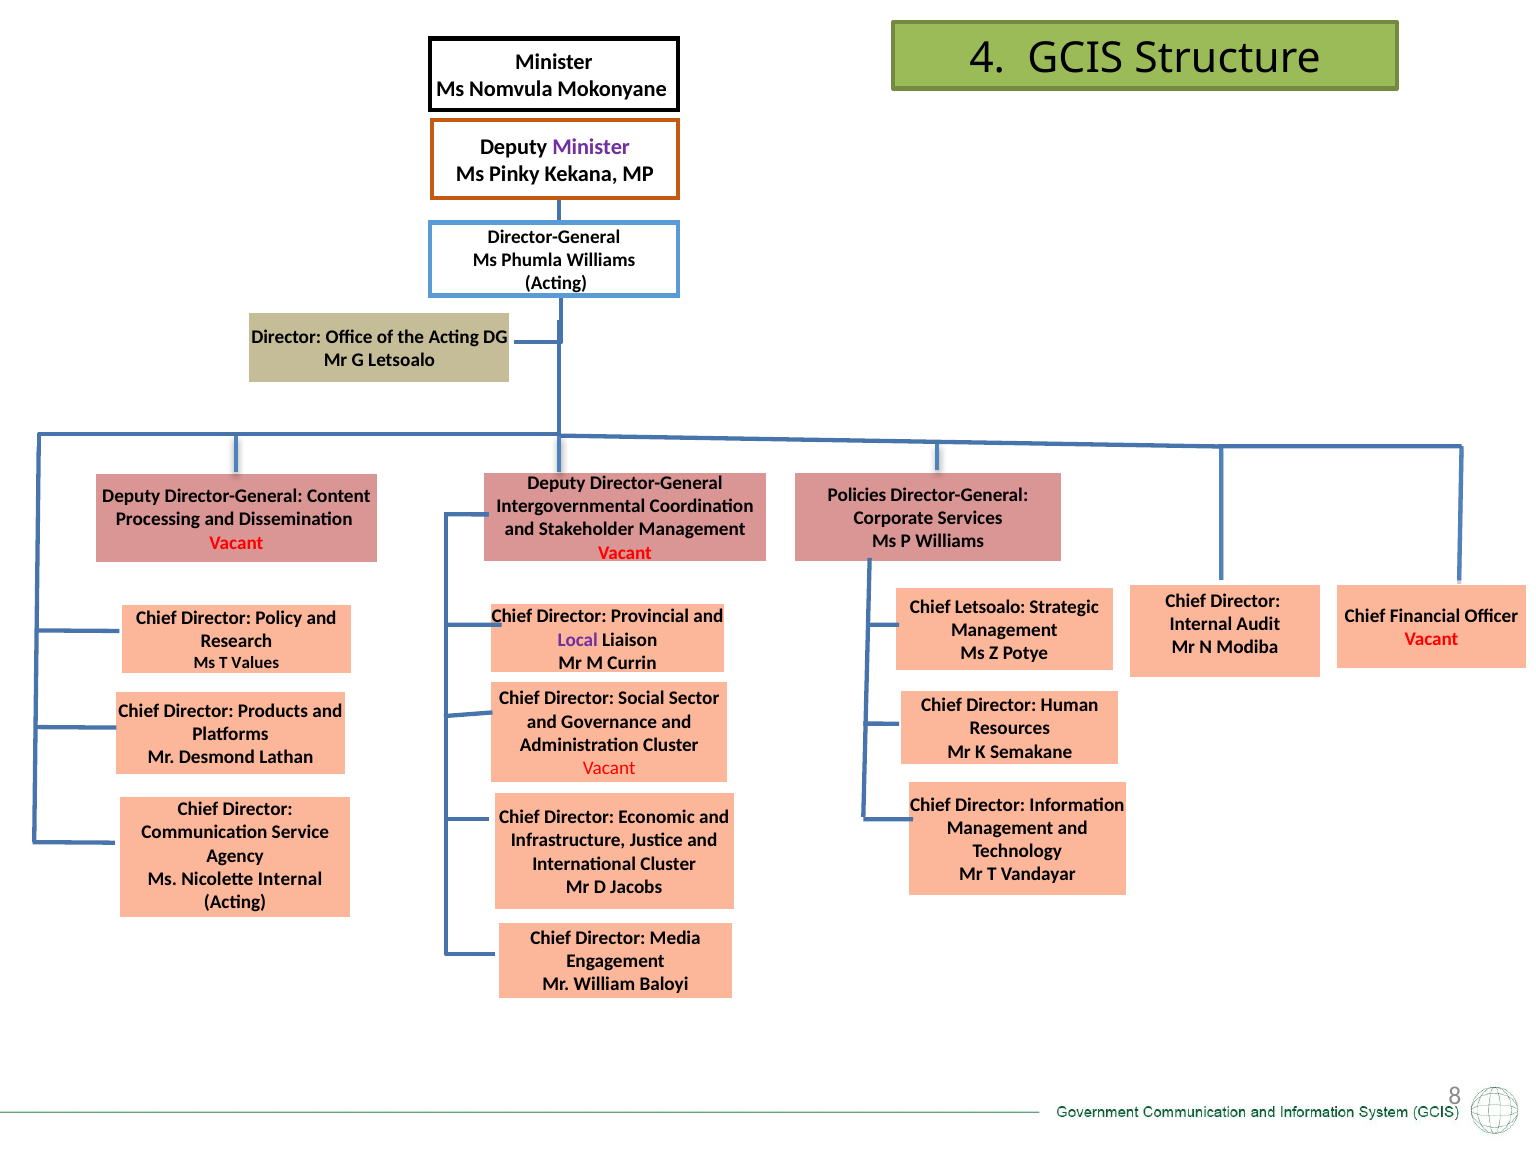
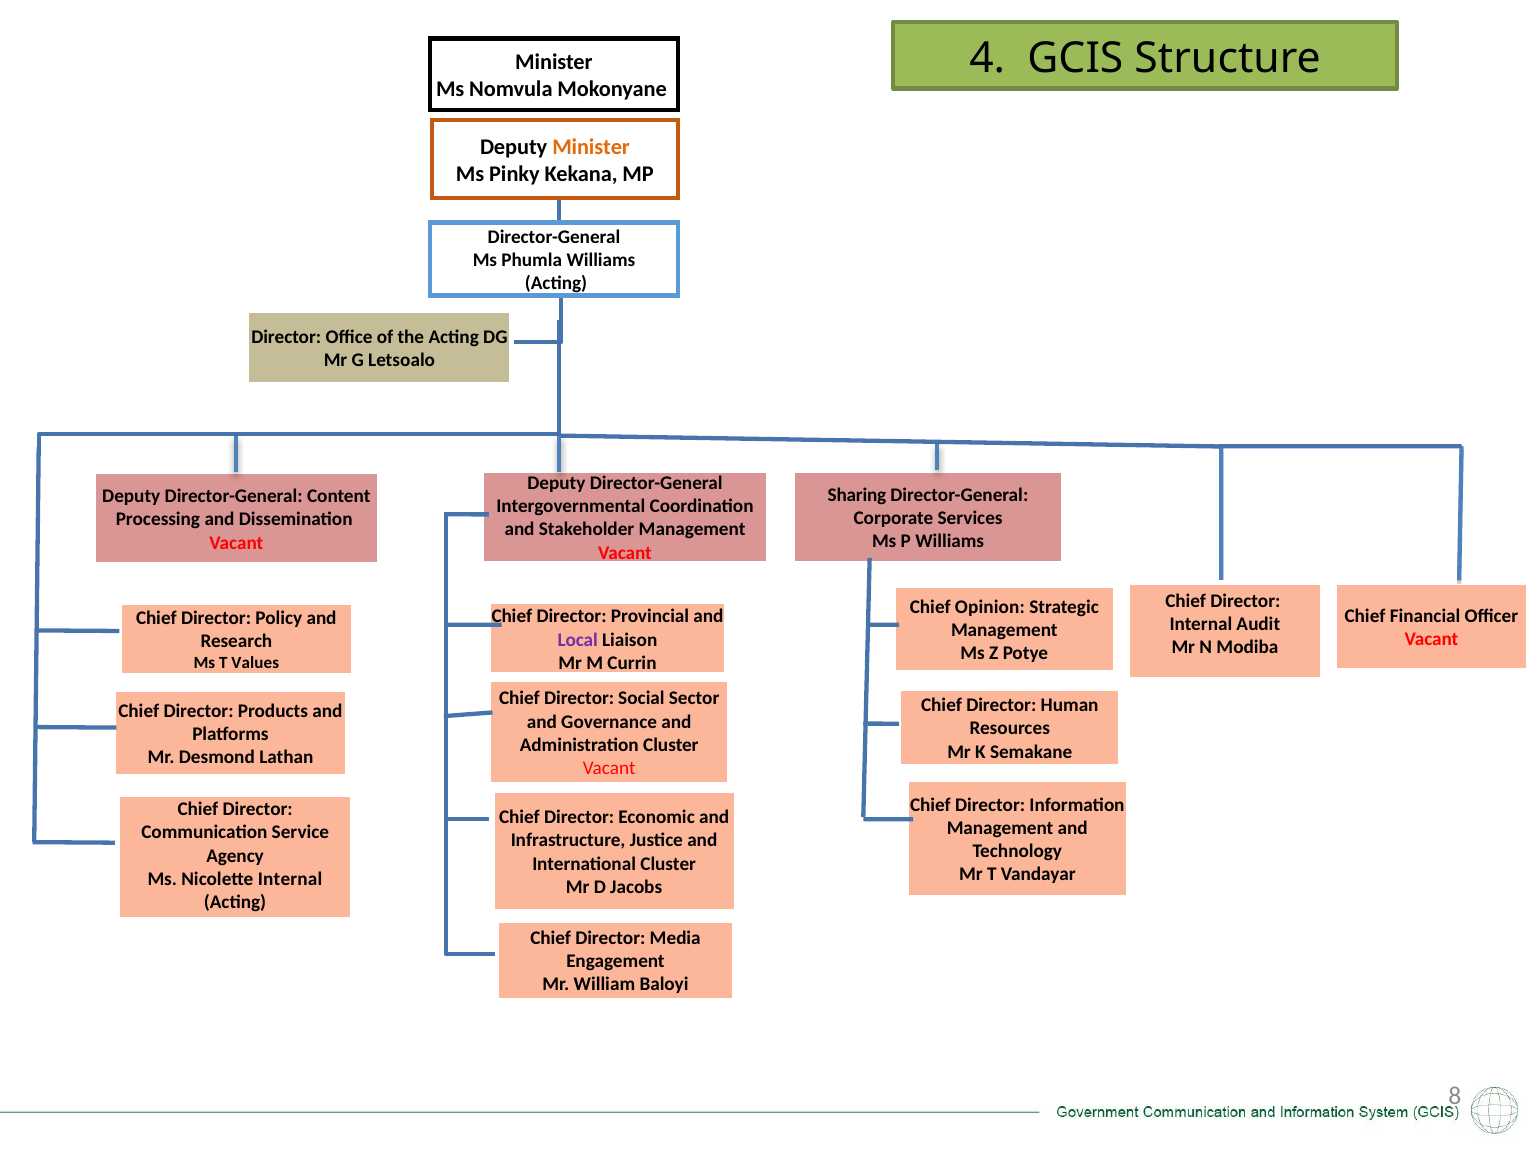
Minister at (591, 147) colour: purple -> orange
Policies: Policies -> Sharing
Chief Letsoalo: Letsoalo -> Opinion
